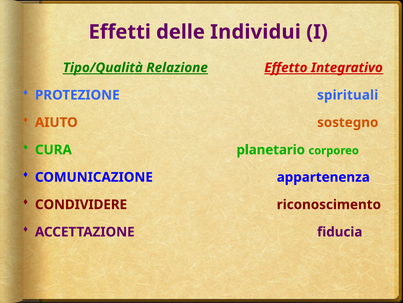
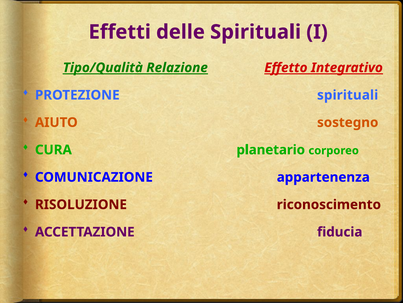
delle Individui: Individui -> Spirituali
CONDIVIDERE: CONDIVIDERE -> RISOLUZIONE
